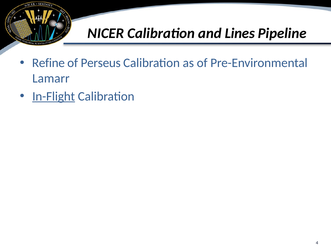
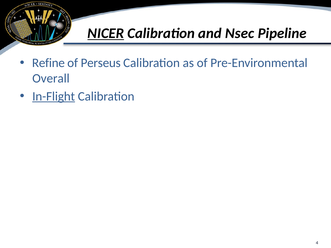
NICER underline: none -> present
Lines: Lines -> Nsec
Lamarr: Lamarr -> Overall
